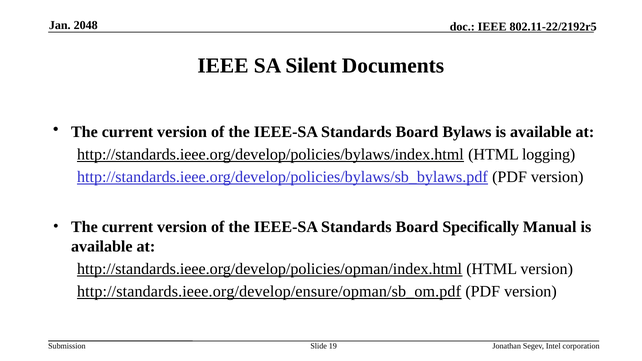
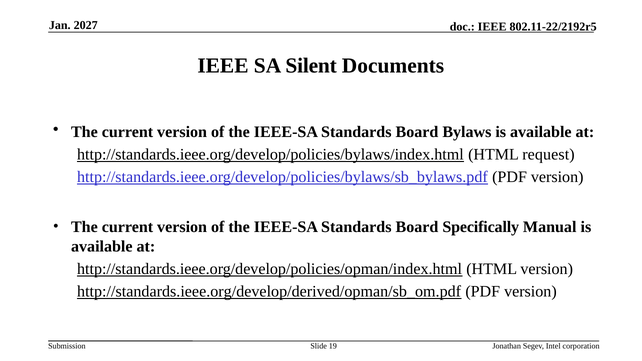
2048: 2048 -> 2027
logging: logging -> request
http://standards.ieee.org/develop/ensure/opman/sb_om.pdf: http://standards.ieee.org/develop/ensure/opman/sb_om.pdf -> http://standards.ieee.org/develop/derived/opman/sb_om.pdf
